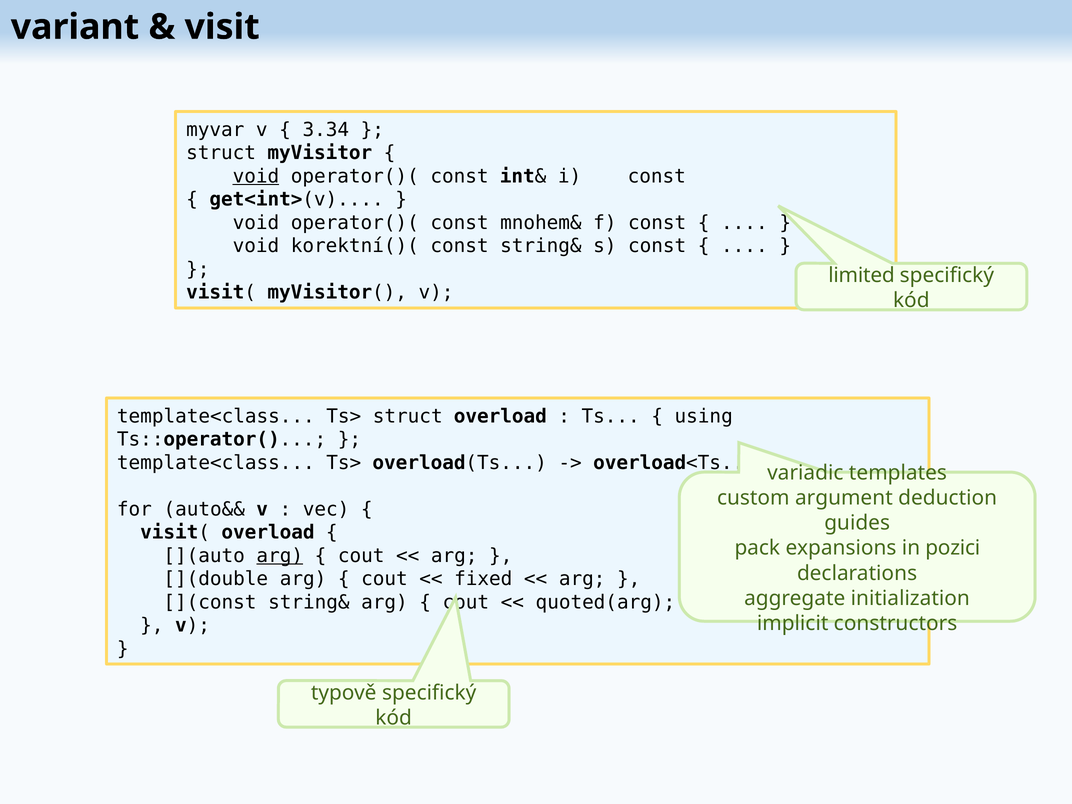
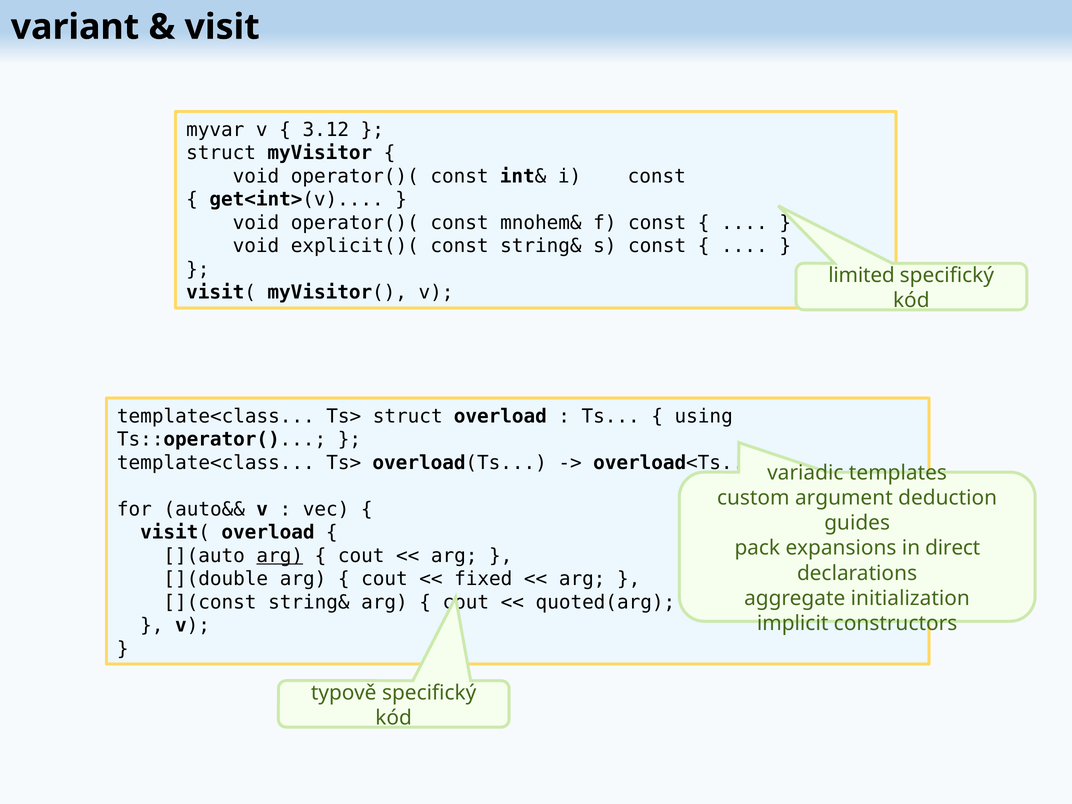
3.34: 3.34 -> 3.12
void at (256, 176) underline: present -> none
korektní()(: korektní()( -> explicit()(
pozici: pozici -> direct
